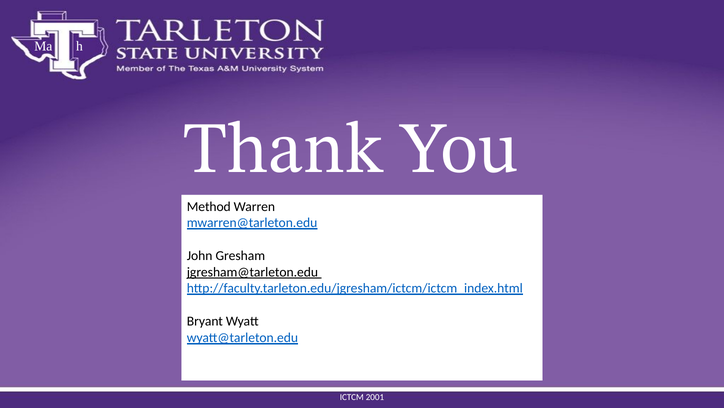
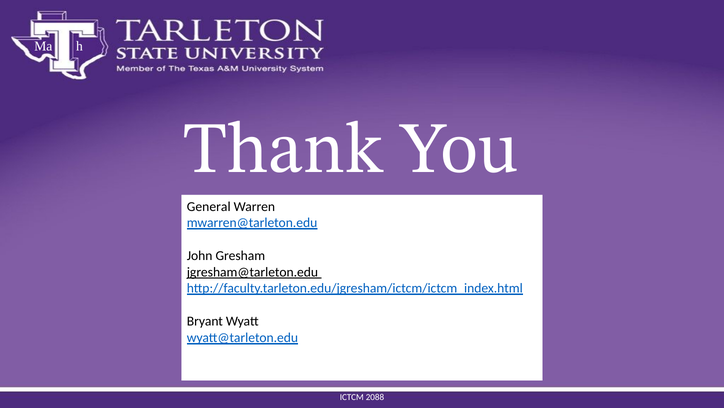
Method: Method -> General
2001: 2001 -> 2088
